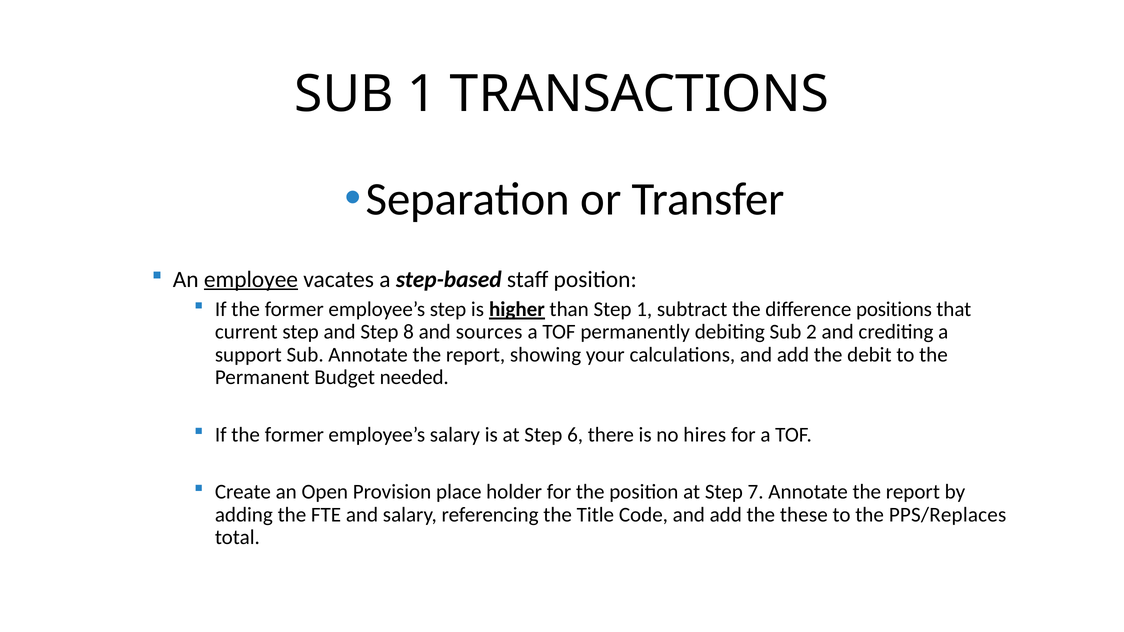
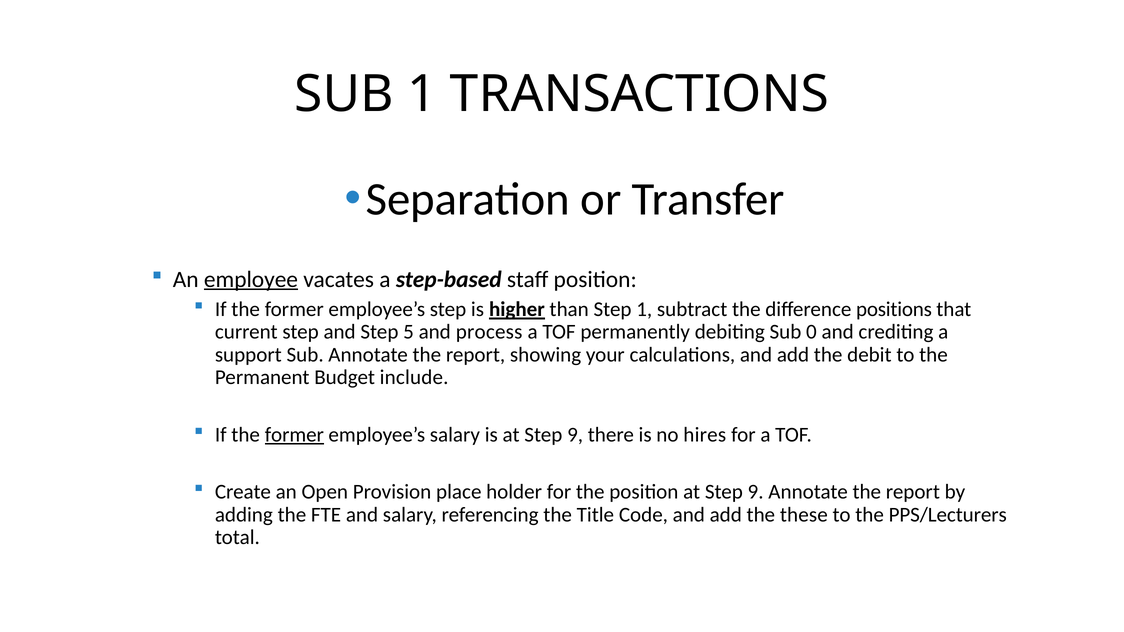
8: 8 -> 5
sources: sources -> process
2: 2 -> 0
needed: needed -> include
former at (294, 435) underline: none -> present
is at Step 6: 6 -> 9
position at Step 7: 7 -> 9
PPS/Replaces: PPS/Replaces -> PPS/Lecturers
